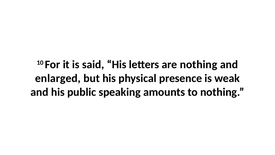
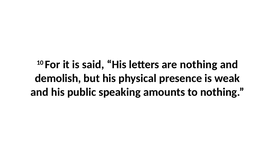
enlarged: enlarged -> demolish
